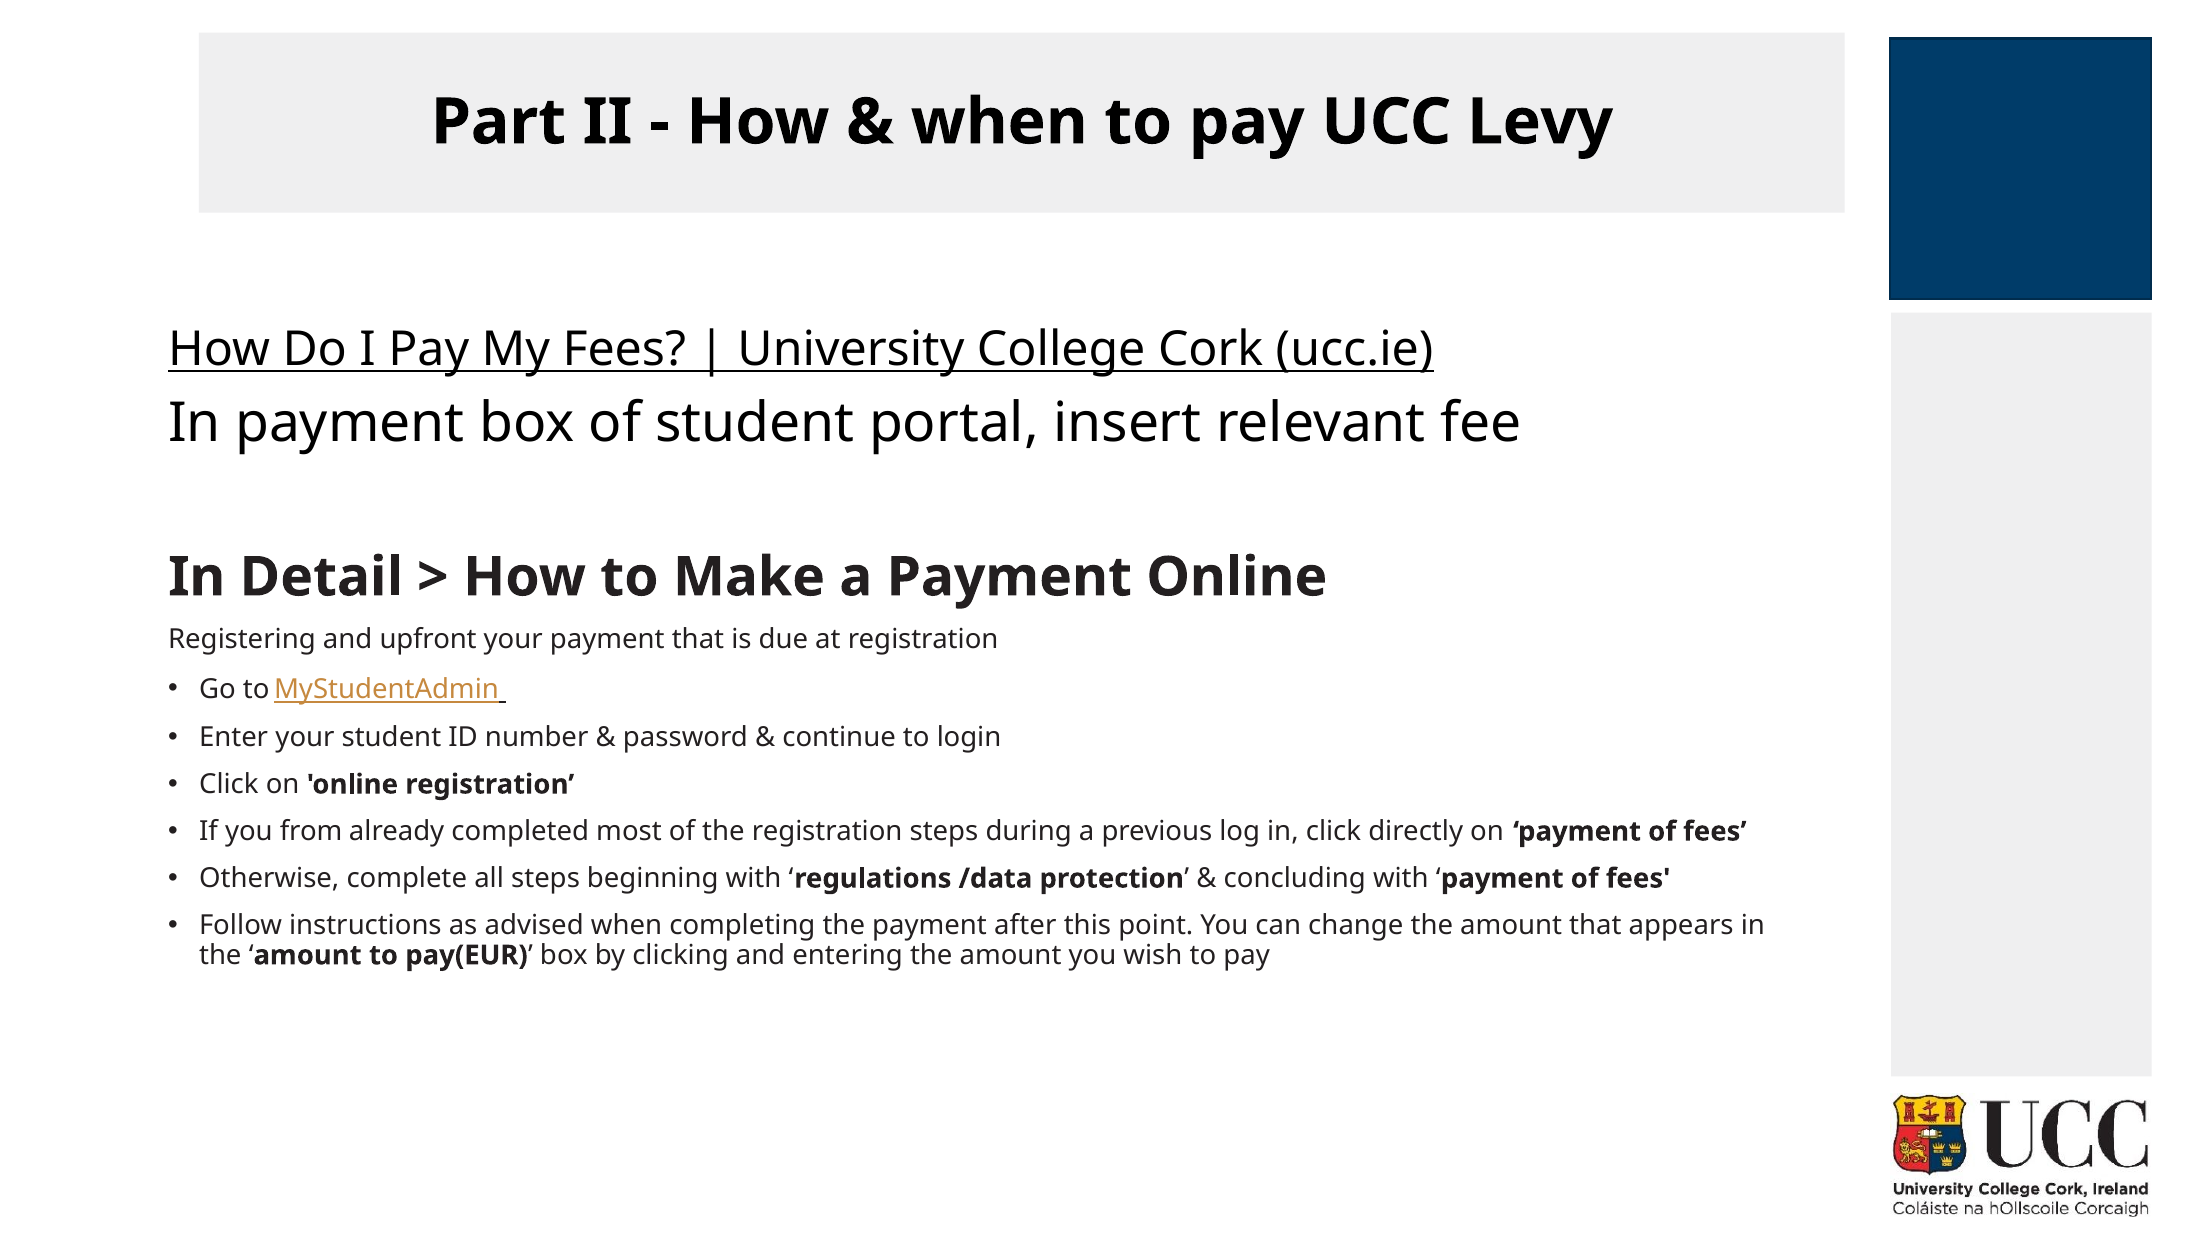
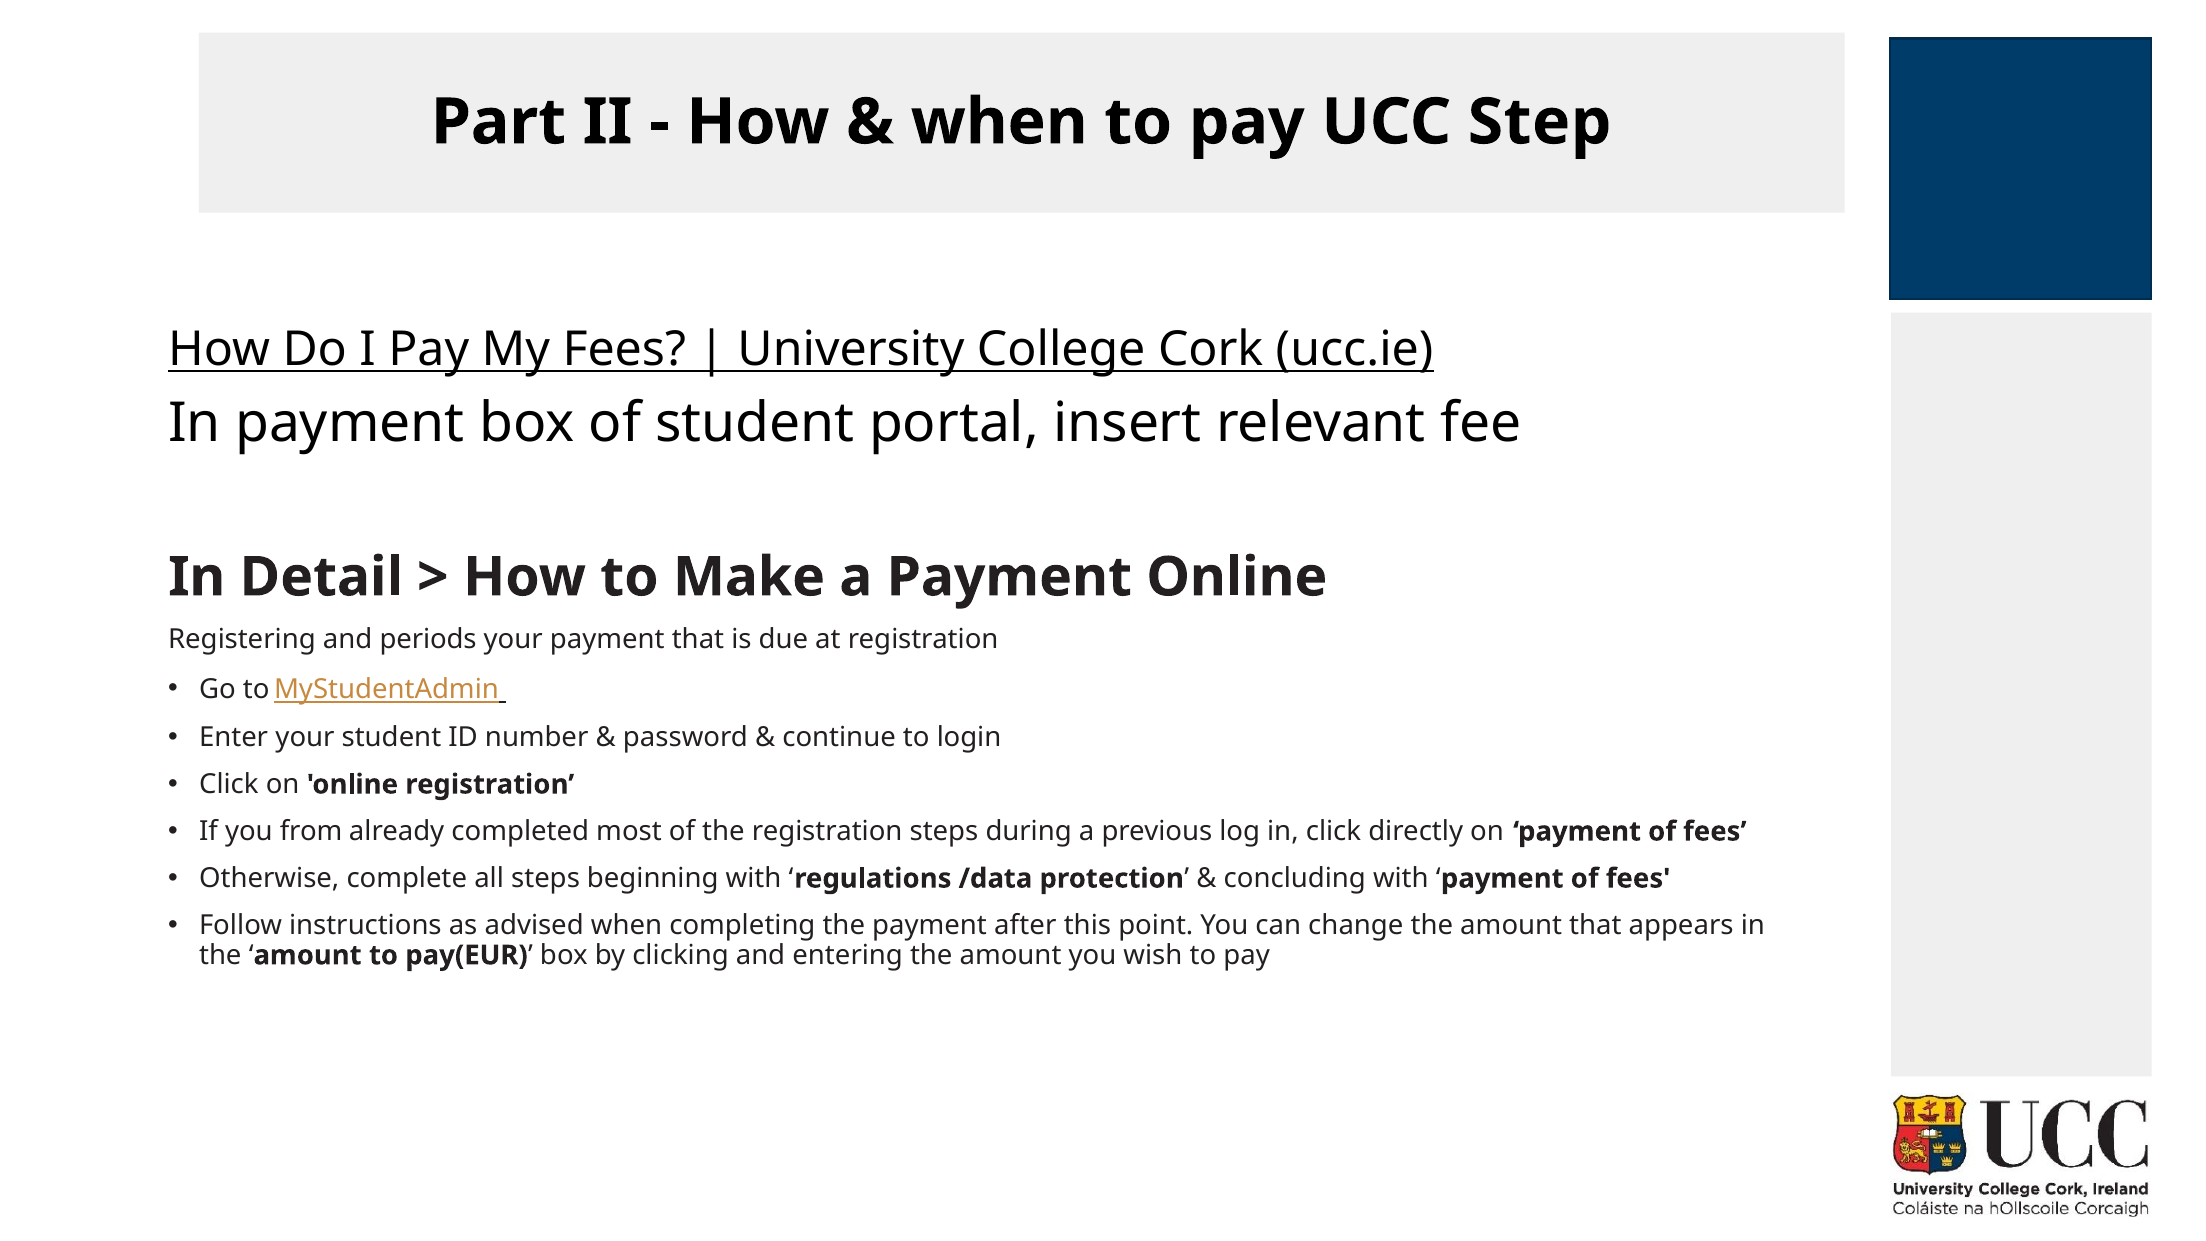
Levy: Levy -> Step
upfront: upfront -> periods
